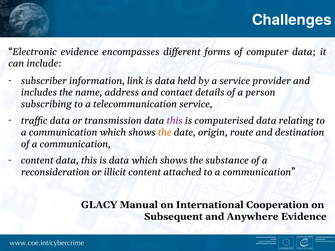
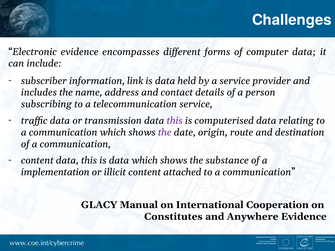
the at (165, 132) colour: orange -> purple
reconsideration: reconsideration -> implementation
Subsequent: Subsequent -> Constitutes
